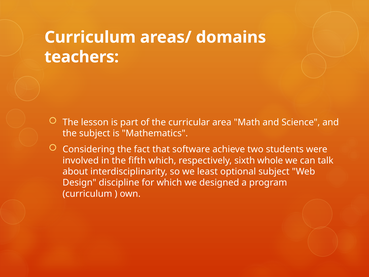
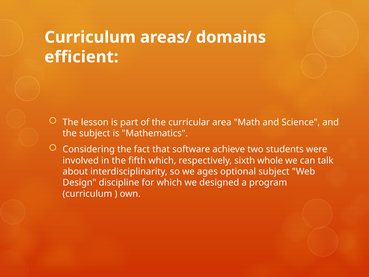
teachers: teachers -> efficient
least: least -> ages
